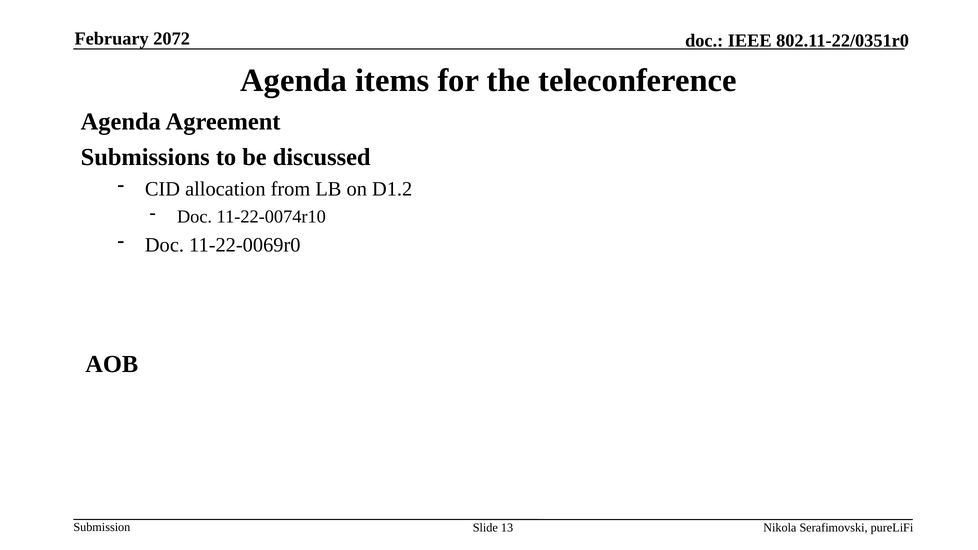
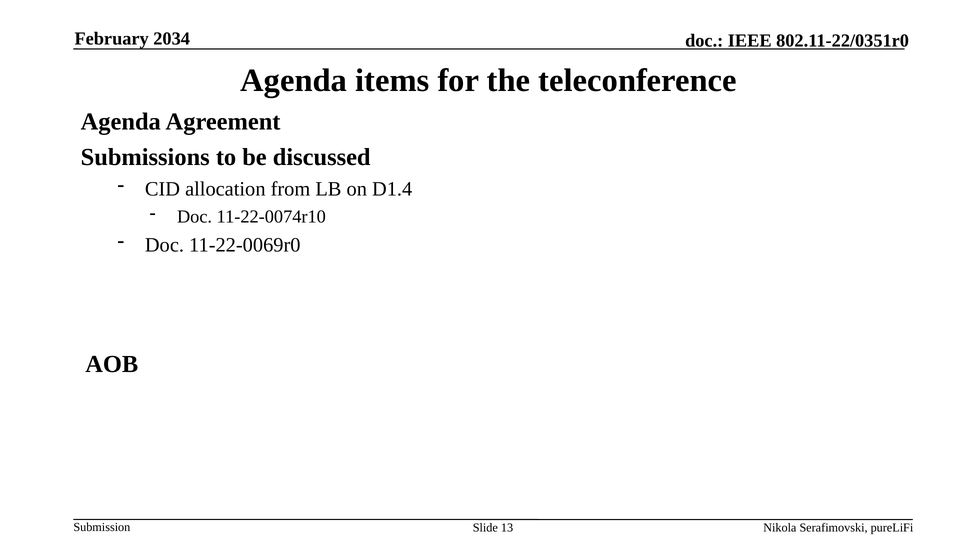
2072: 2072 -> 2034
D1.2: D1.2 -> D1.4
